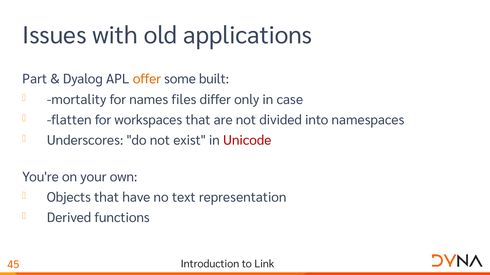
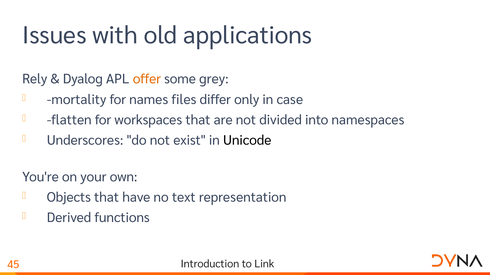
Part: Part -> Rely
built: built -> grey
Unicode colour: red -> black
